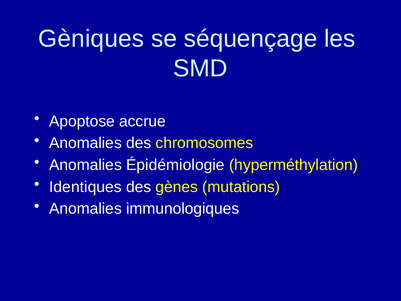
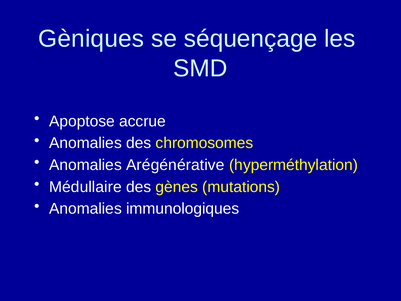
Épidémiologie: Épidémiologie -> Arégénérative
Identiques: Identiques -> Médullaire
